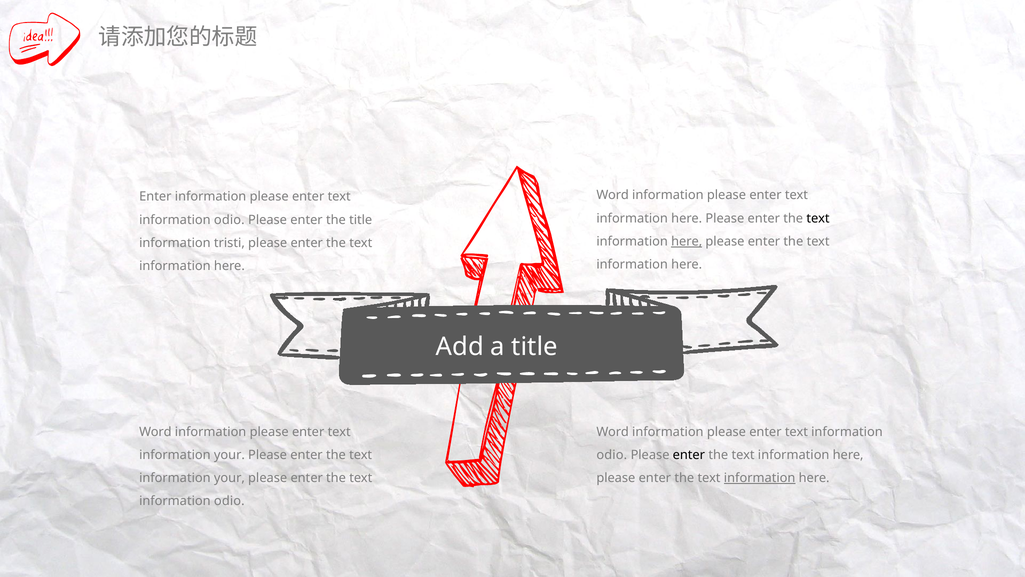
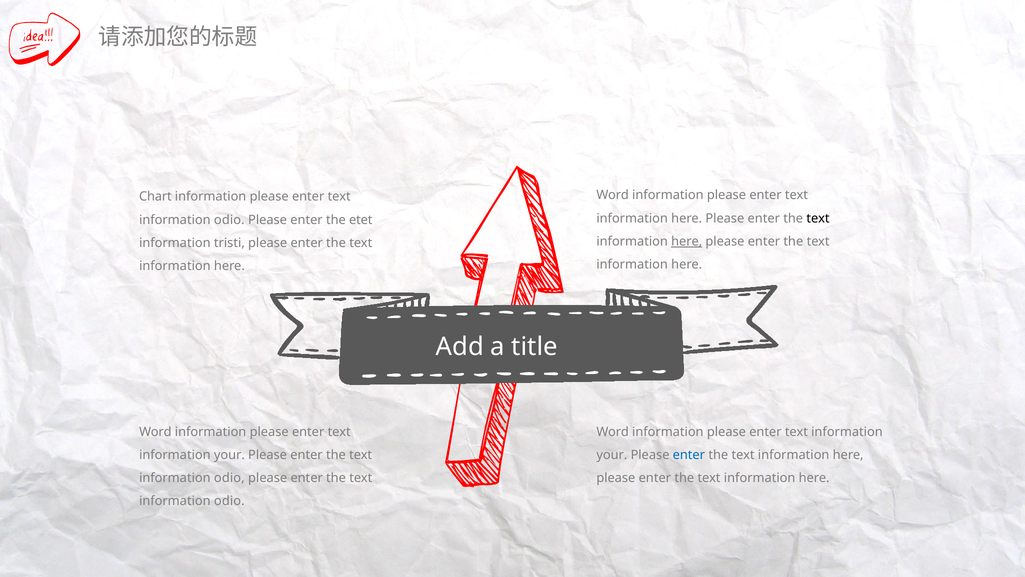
Enter at (155, 197): Enter -> Chart
the title: title -> etet
odio at (612, 455): odio -> your
enter at (689, 455) colour: black -> blue
your at (229, 478): your -> odio
information at (760, 478) underline: present -> none
